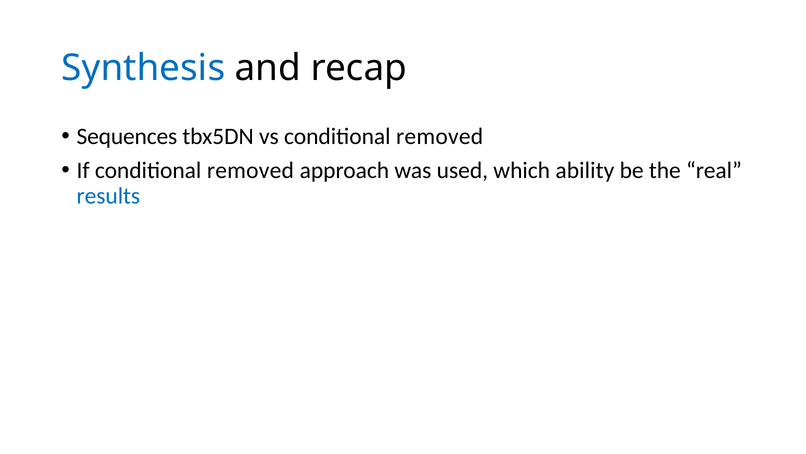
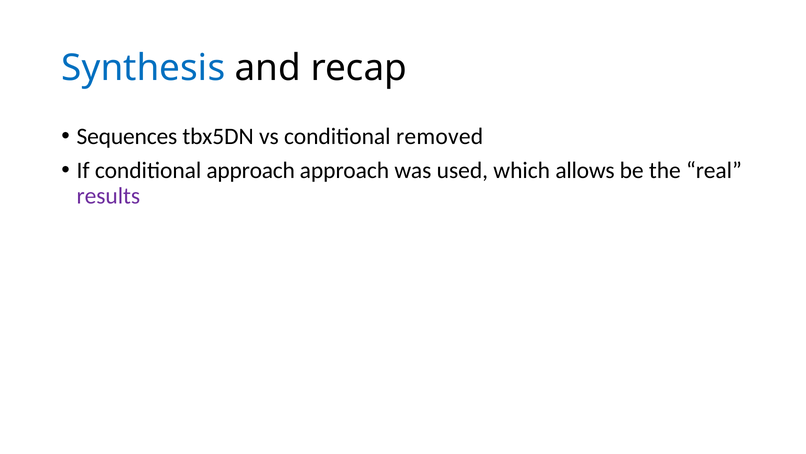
If conditional removed: removed -> approach
ability: ability -> allows
results colour: blue -> purple
